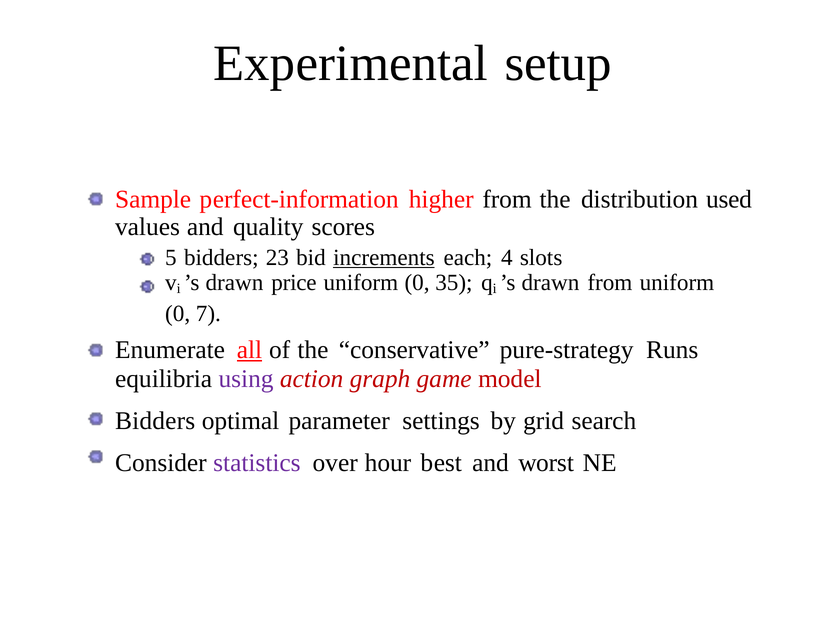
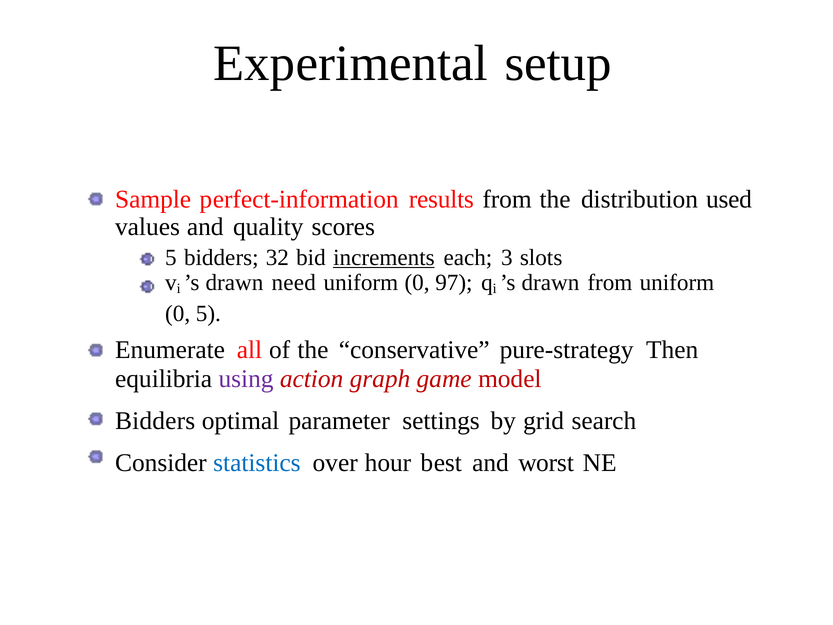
higher: higher -> results
23: 23 -> 32
4: 4 -> 3
price: price -> need
35: 35 -> 97
0 7: 7 -> 5
all underline: present -> none
Runs: Runs -> Then
statistics colour: purple -> blue
